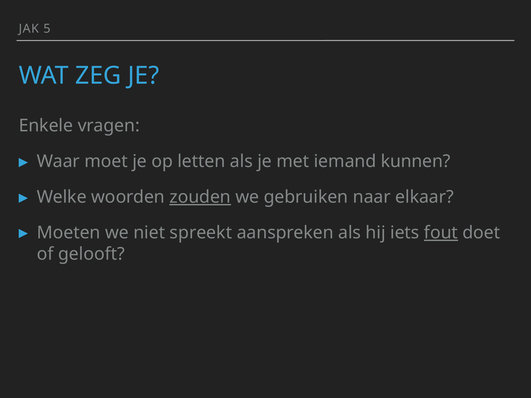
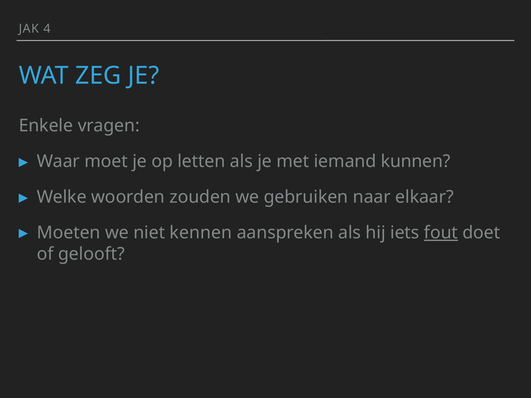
5: 5 -> 4
zouden underline: present -> none
spreekt: spreekt -> kennen
